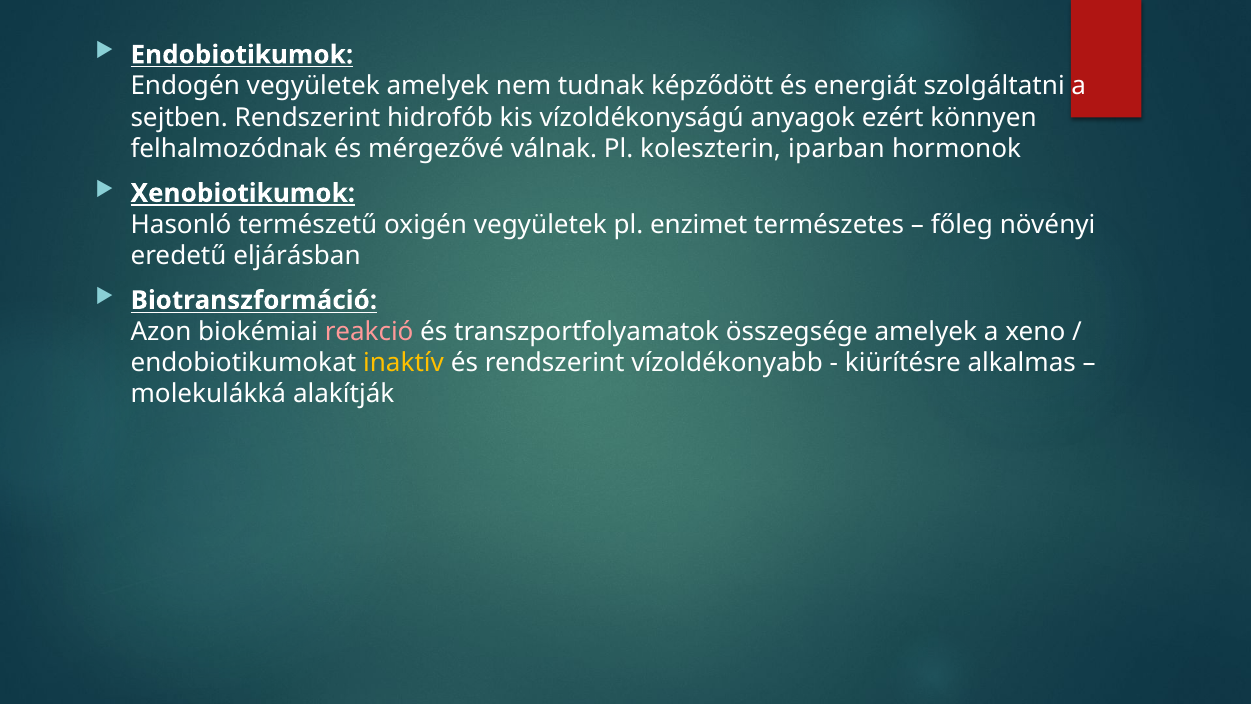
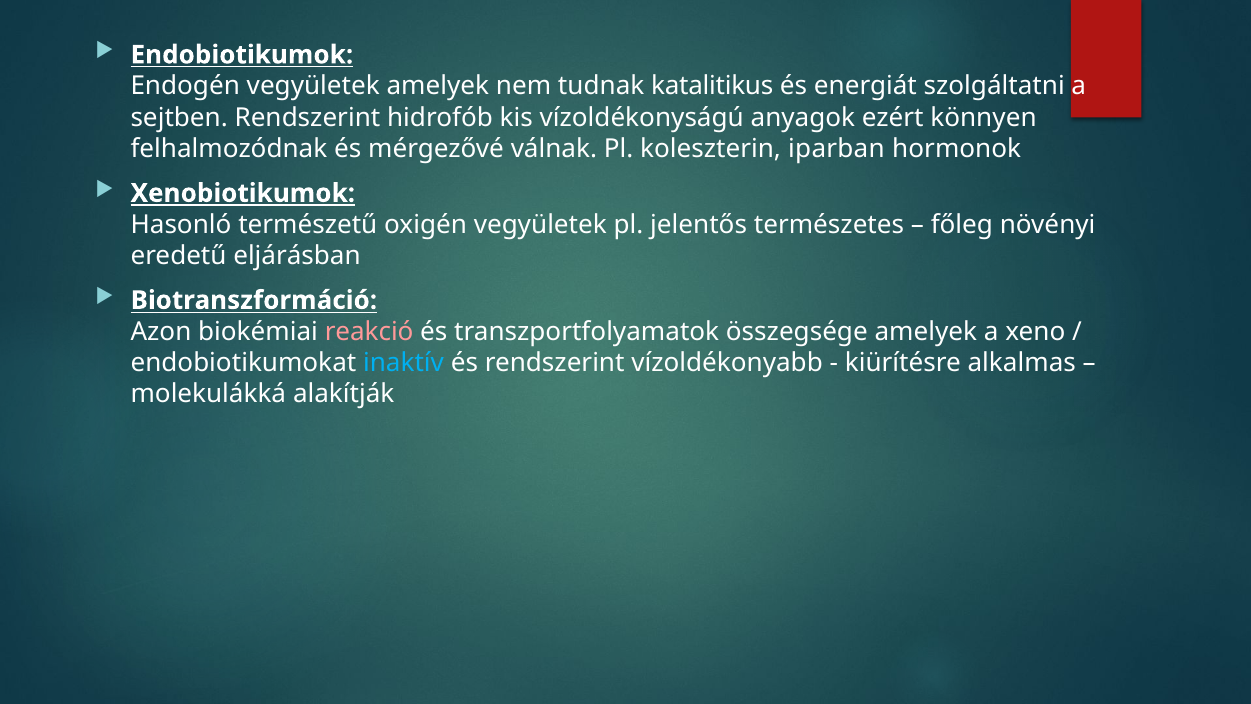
képződött: képződött -> katalitikus
enzimet: enzimet -> jelentős
inaktív colour: yellow -> light blue
